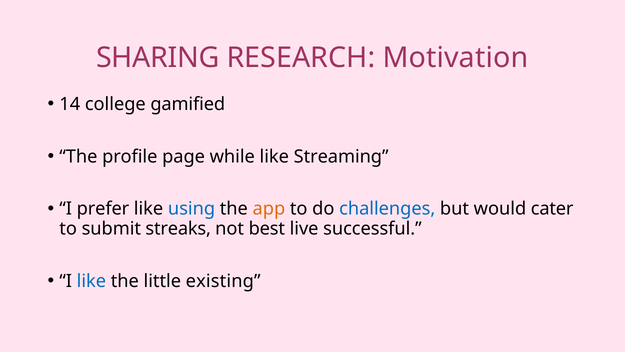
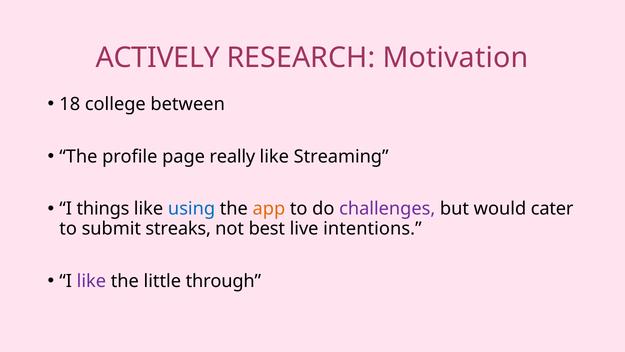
SHARING: SHARING -> ACTIVELY
14: 14 -> 18
gamified: gamified -> between
while: while -> really
prefer: prefer -> things
challenges colour: blue -> purple
successful: successful -> intentions
like at (91, 281) colour: blue -> purple
existing: existing -> through
